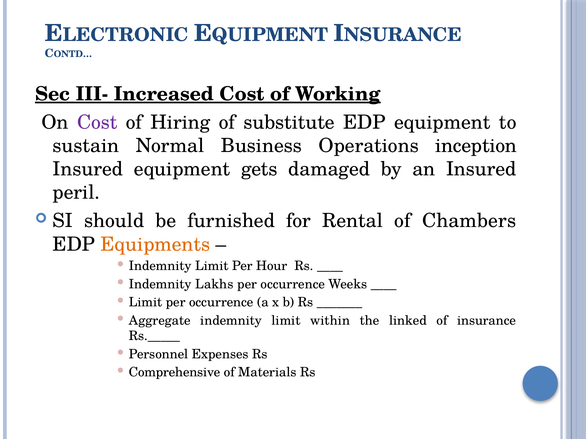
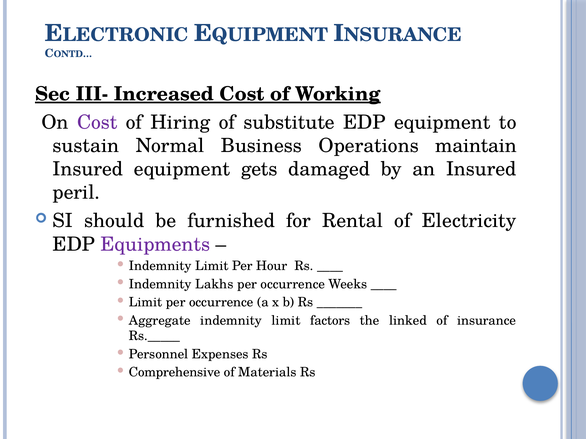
inception: inception -> maintain
Chambers: Chambers -> Electricity
Equipments colour: orange -> purple
within: within -> factors
